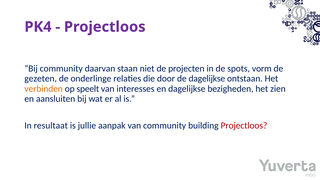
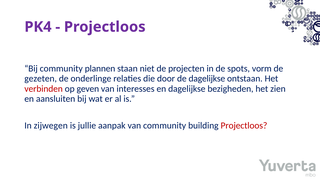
daarvan: daarvan -> plannen
verbinden colour: orange -> red
speelt: speelt -> geven
resultaat: resultaat -> zijwegen
